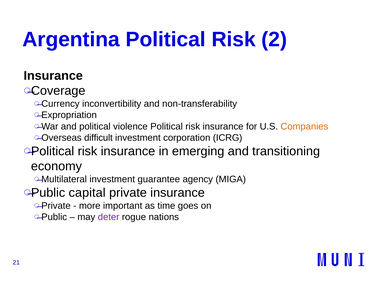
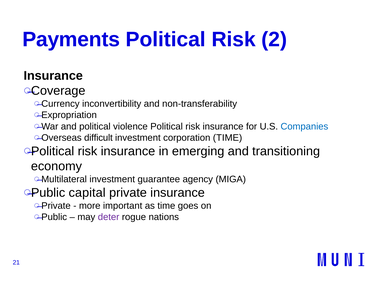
Argentina: Argentina -> Payments
Companies colour: orange -> blue
corporation ICRG: ICRG -> TIME
